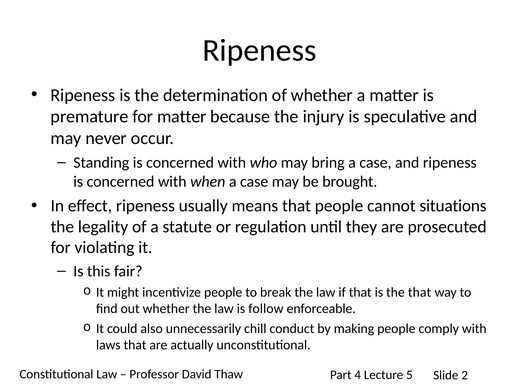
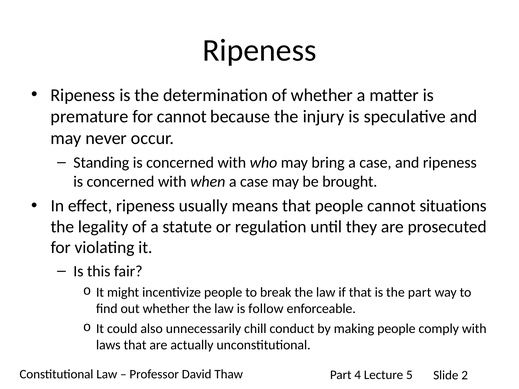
for matter: matter -> cannot
the that: that -> part
